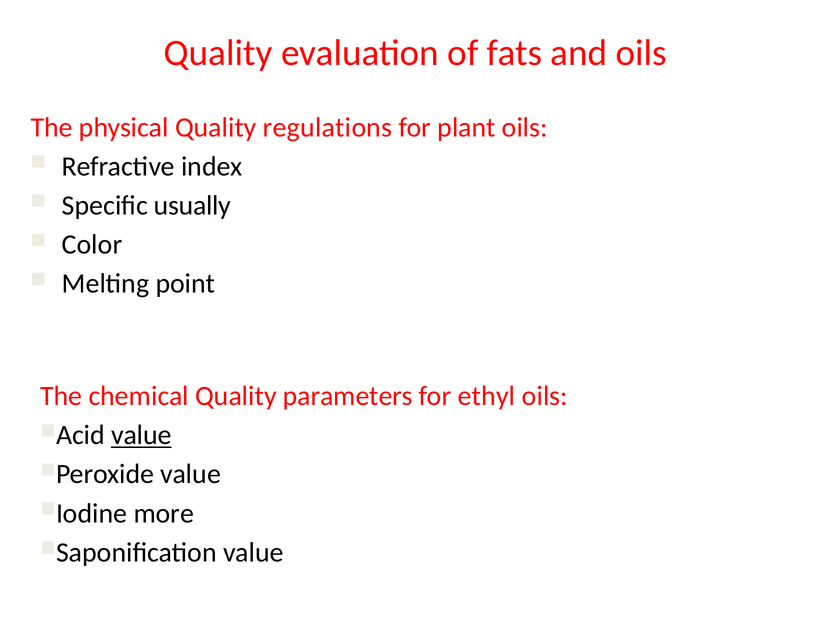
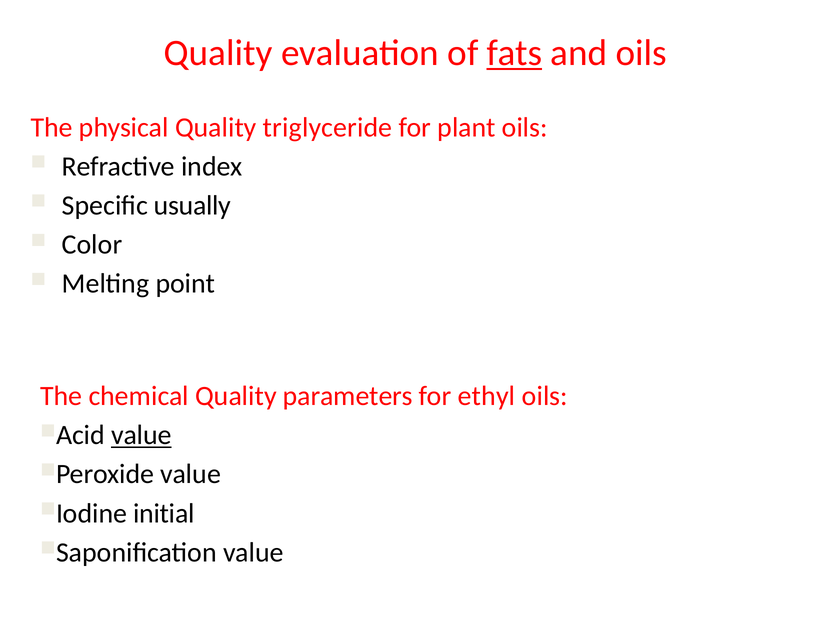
fats underline: none -> present
regulations: regulations -> triglyceride
more: more -> initial
